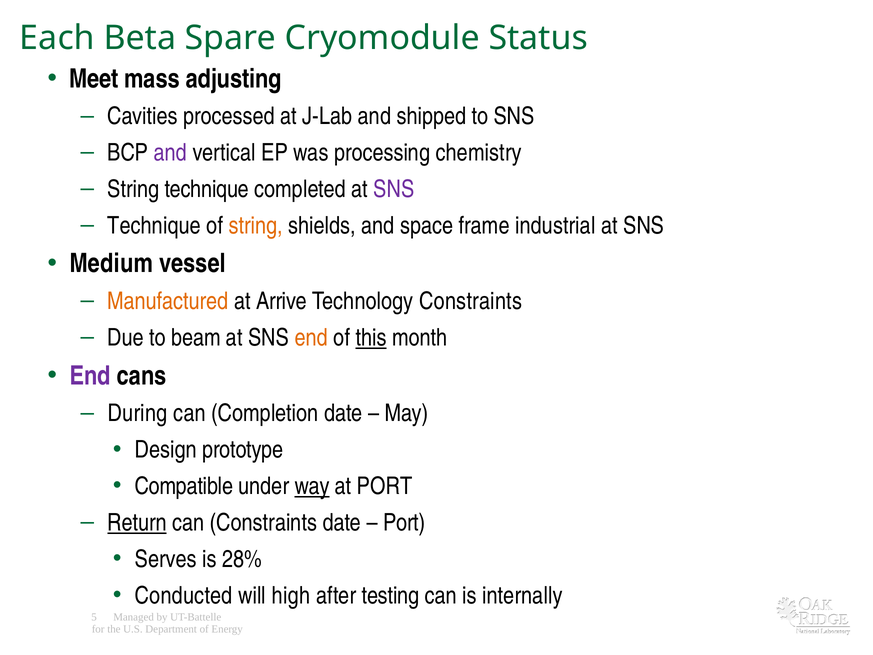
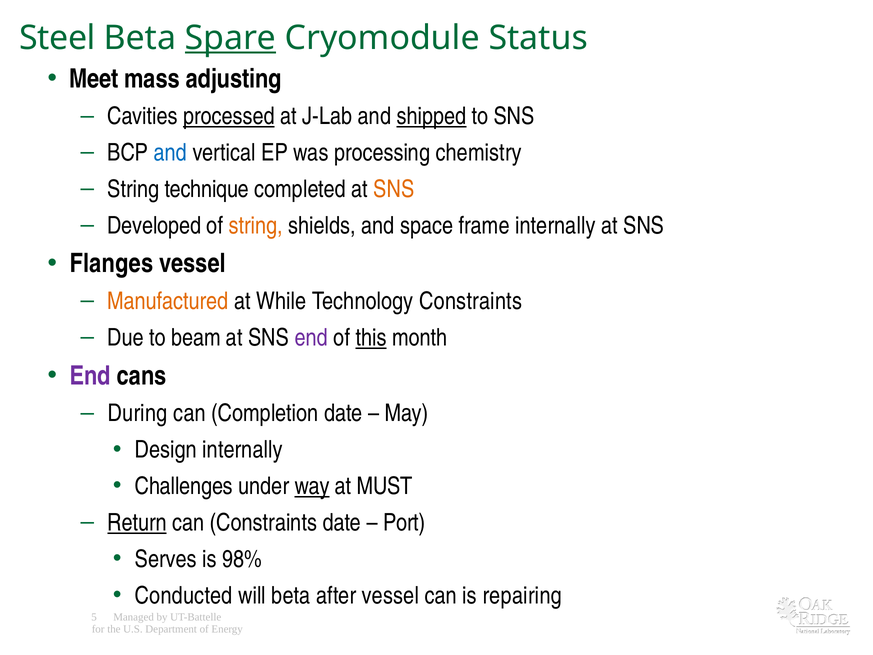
Each: Each -> Steel
Spare underline: none -> present
processed underline: none -> present
shipped underline: none -> present
and at (170, 153) colour: purple -> blue
SNS at (394, 189) colour: purple -> orange
Technique at (154, 226): Technique -> Developed
frame industrial: industrial -> internally
Medium: Medium -> Flanges
Arrive: Arrive -> While
end at (311, 338) colour: orange -> purple
Design prototype: prototype -> internally
Compatible: Compatible -> Challenges
at PORT: PORT -> MUST
28%: 28% -> 98%
will high: high -> beta
after testing: testing -> vessel
internally: internally -> repairing
